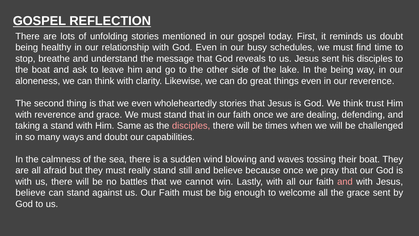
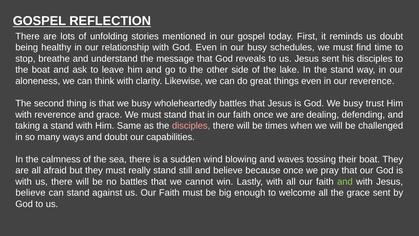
the being: being -> stand
that we even: even -> busy
wholeheartedly stories: stories -> battles
God We think: think -> busy
and at (345, 181) colour: pink -> light green
